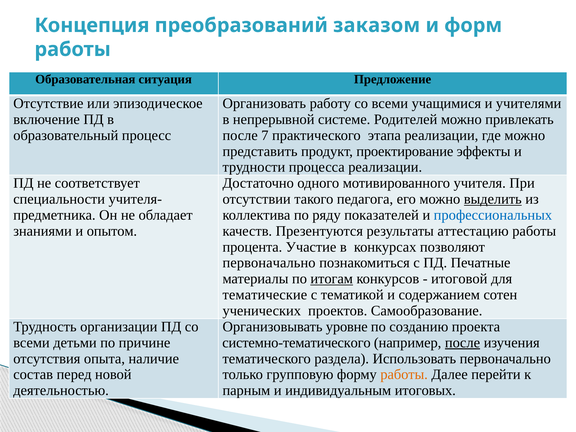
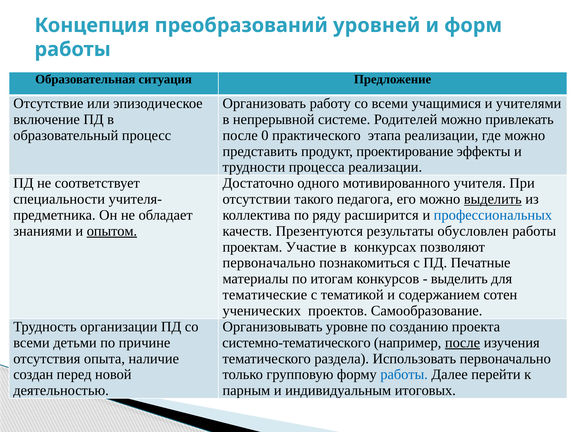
заказом: заказом -> уровней
7: 7 -> 0
показателей: показателей -> расширится
опытом underline: none -> present
аттестацию: аттестацию -> обусловлен
процента: процента -> проектам
итогам underline: present -> none
итоговой at (459, 279): итоговой -> выделить
состав: состав -> создан
работы at (404, 375) colour: orange -> blue
